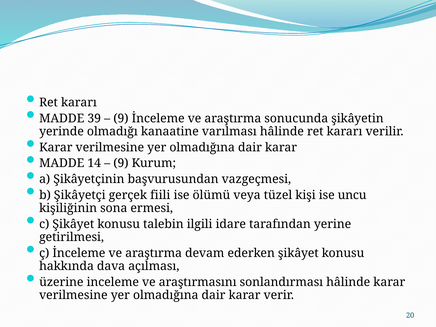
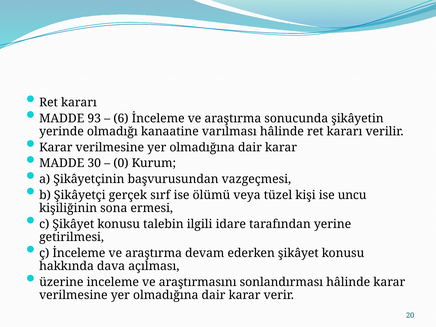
39: 39 -> 93
9 at (121, 118): 9 -> 6
14: 14 -> 30
9 at (121, 163): 9 -> 0
fiili: fiili -> sırf
